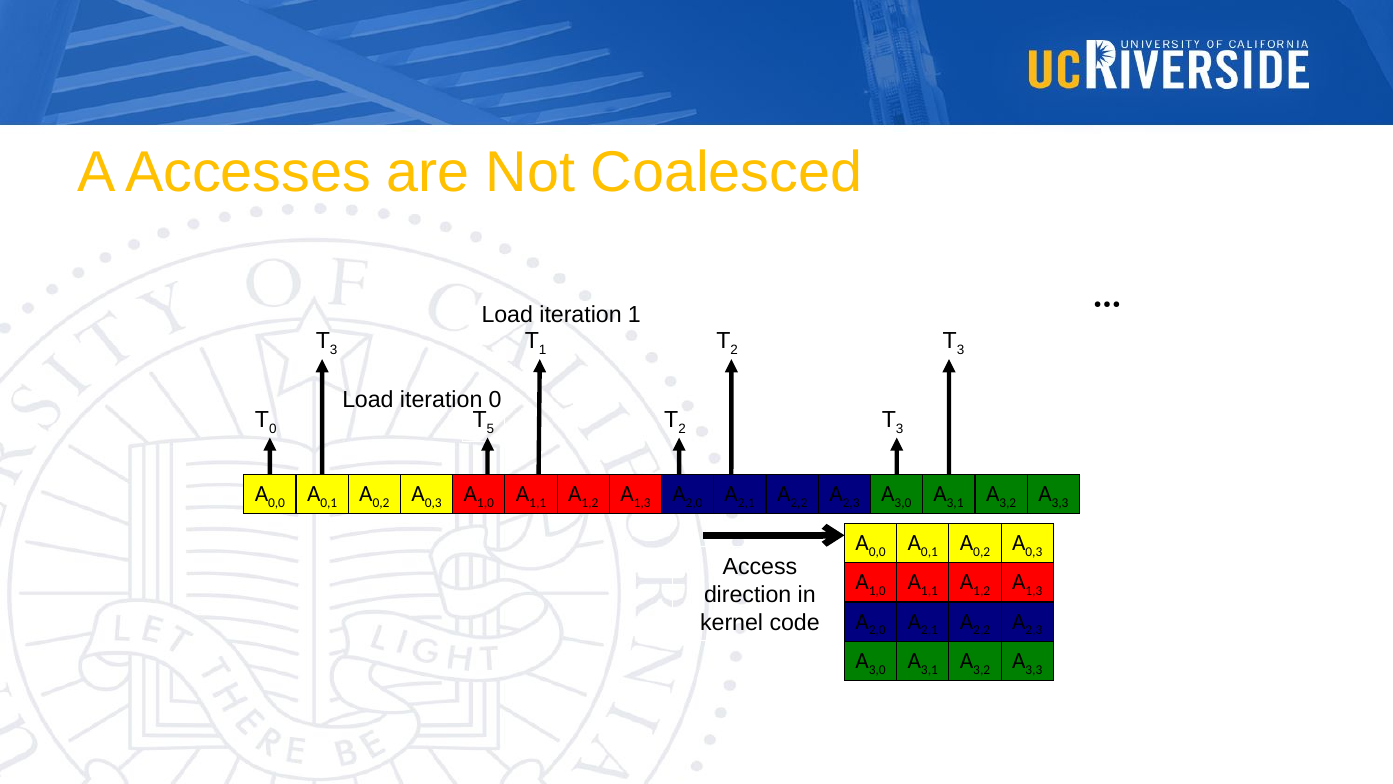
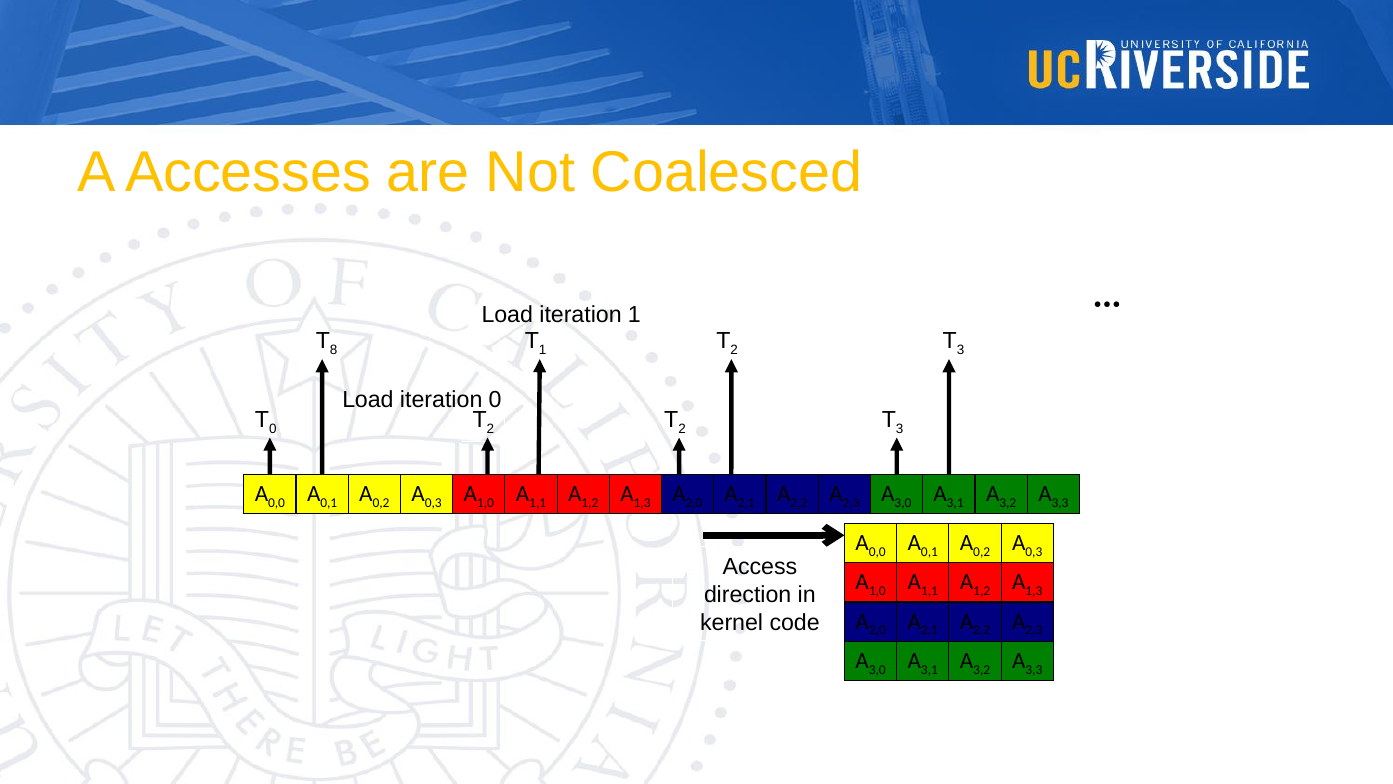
3 at (334, 350): 3 -> 8
5 at (490, 429): 5 -> 2
